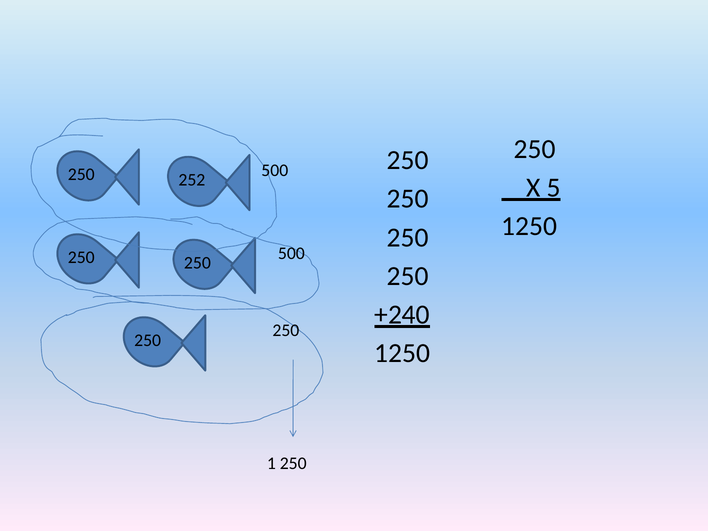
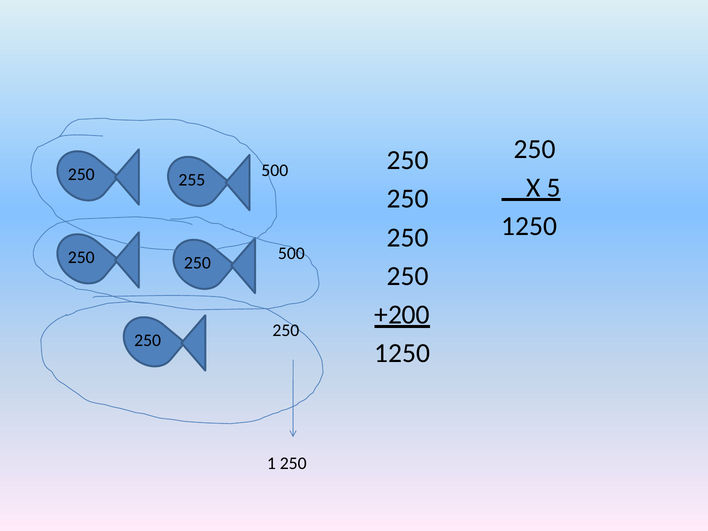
252: 252 -> 255
+240: +240 -> +200
